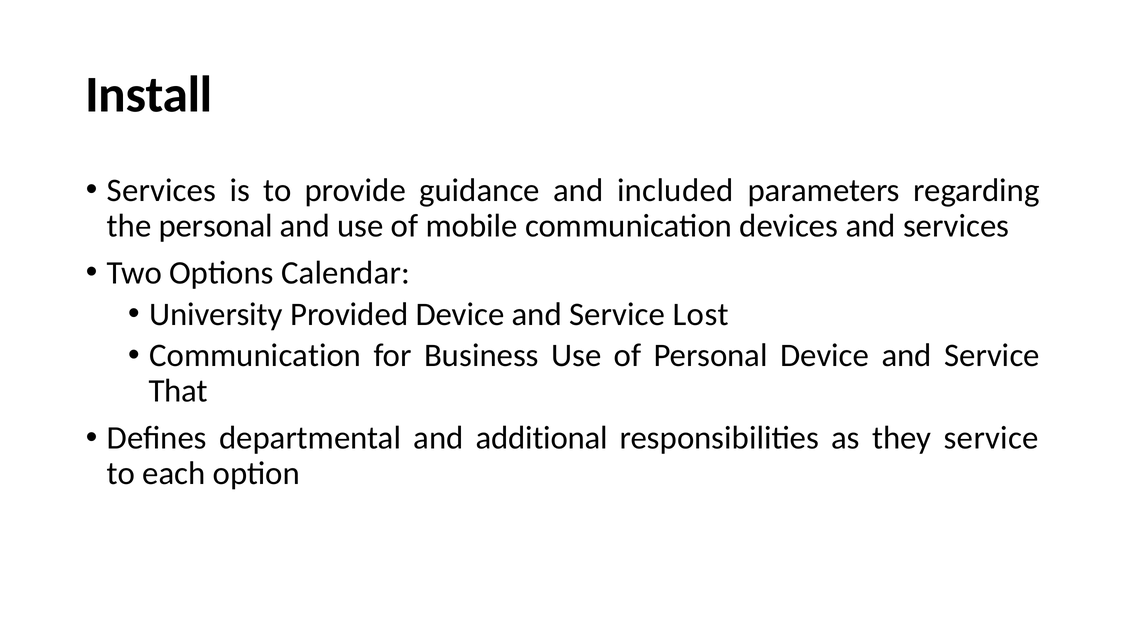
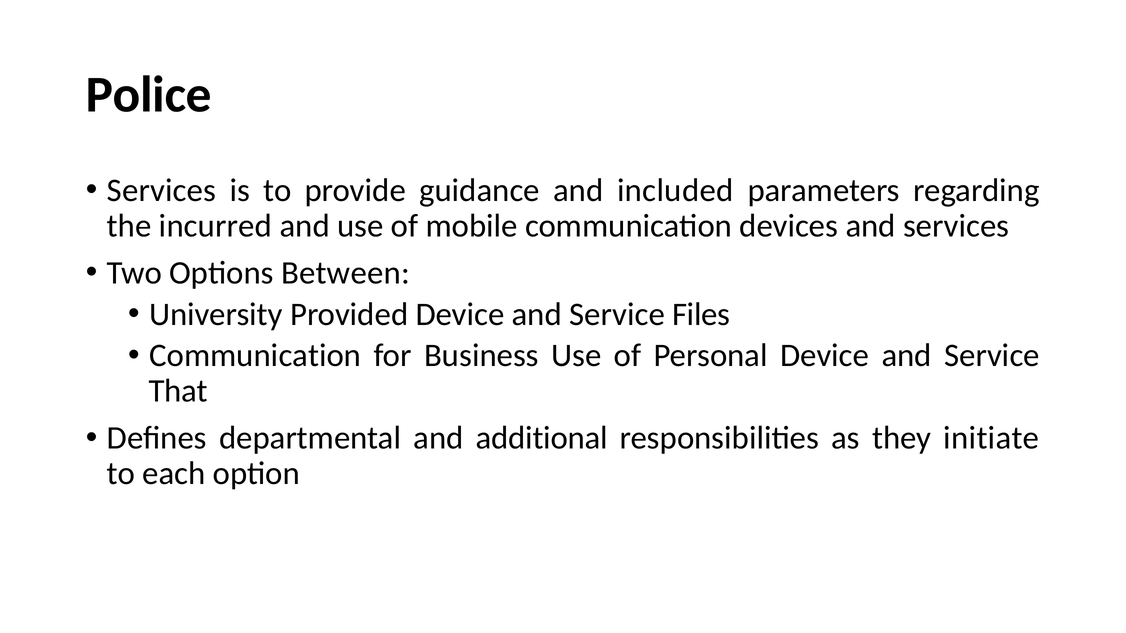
Install: Install -> Police
the personal: personal -> incurred
Calendar: Calendar -> Between
Lost: Lost -> Files
they service: service -> initiate
